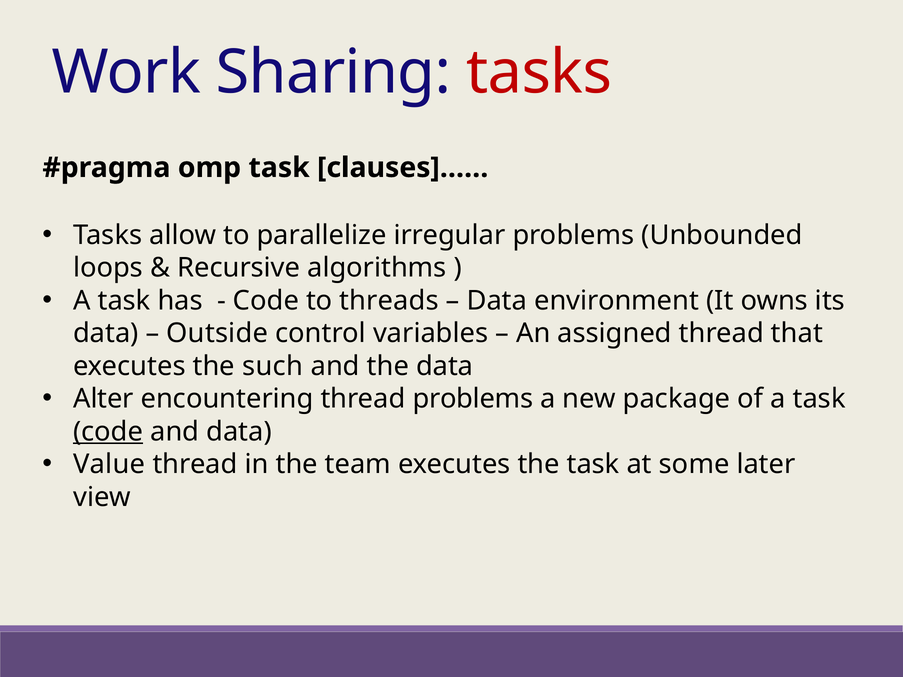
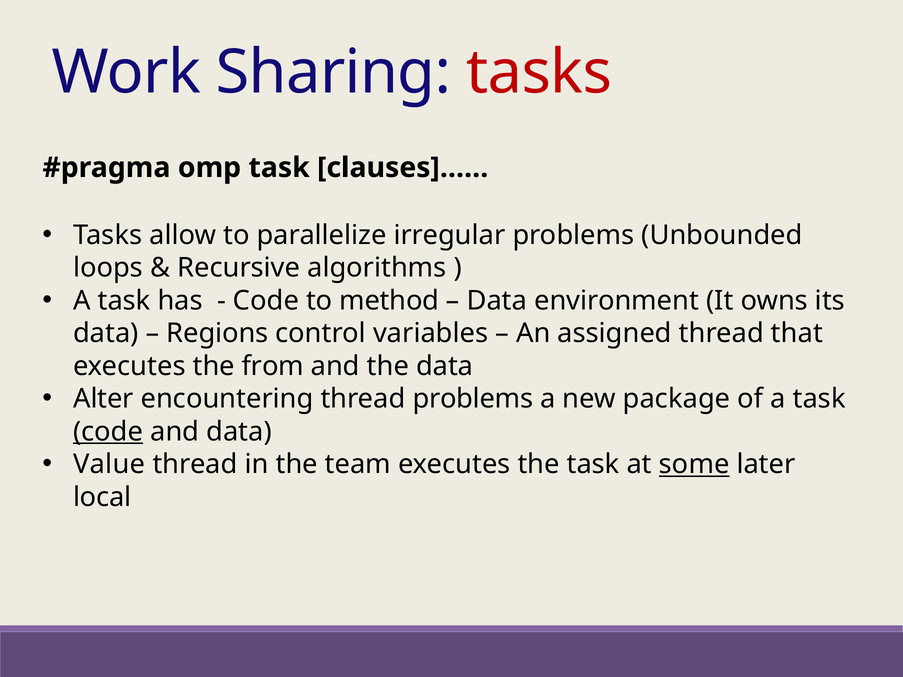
threads: threads -> method
Outside: Outside -> Regions
such: such -> from
some underline: none -> present
view: view -> local
